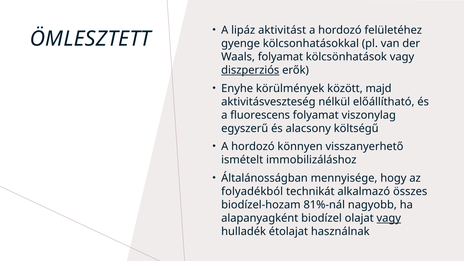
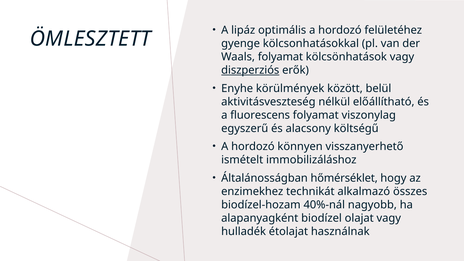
aktivitást: aktivitást -> optimális
majd: majd -> belül
mennyisége: mennyisége -> hőmérséklet
folyadékból: folyadékból -> enzimekhez
81%-nál: 81%-nál -> 40%-nál
vagy at (389, 218) underline: present -> none
